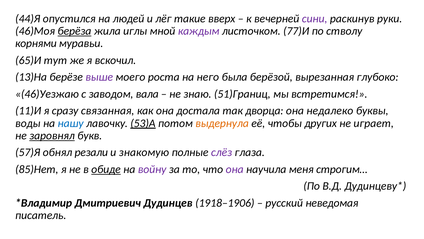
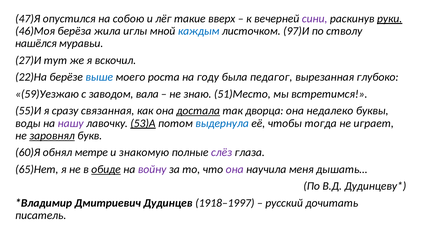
44)Я: 44)Я -> 47)Я
людей: людей -> собою
руки underline: none -> present
берёза underline: present -> none
каждым colour: purple -> blue
77)И: 77)И -> 97)И
корнями: корнями -> нашёлся
65)И: 65)И -> 27)И
13)На: 13)На -> 22)На
выше colour: purple -> blue
него: него -> году
берёзой: берёзой -> педагог
46)Уезжаю: 46)Уезжаю -> 59)Уезжаю
51)Границ: 51)Границ -> 51)Место
11)И: 11)И -> 55)И
достала underline: none -> present
нашу colour: blue -> purple
выдернула colour: orange -> blue
других: других -> тогда
57)Я: 57)Я -> 60)Я
резали: резали -> метре
85)Нет: 85)Нет -> 65)Нет
строгим…: строгим… -> дышать…
1918–1906: 1918–1906 -> 1918–1997
неведомая: неведомая -> дочитать
